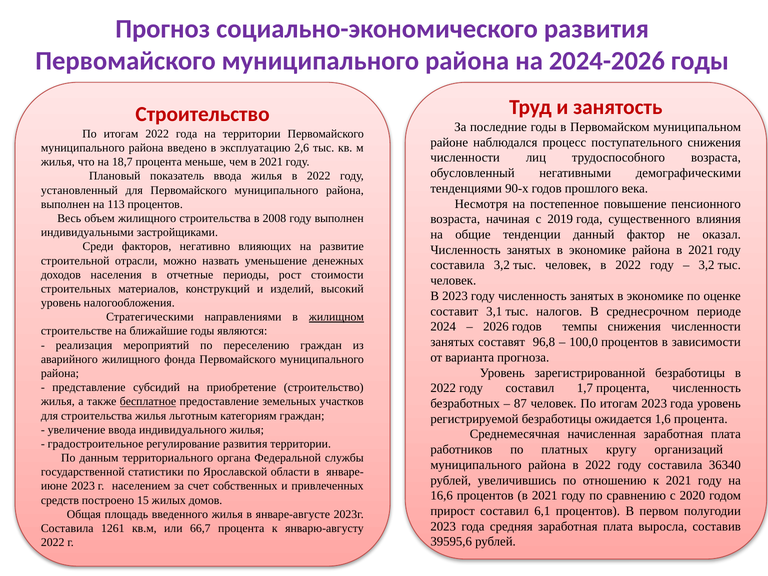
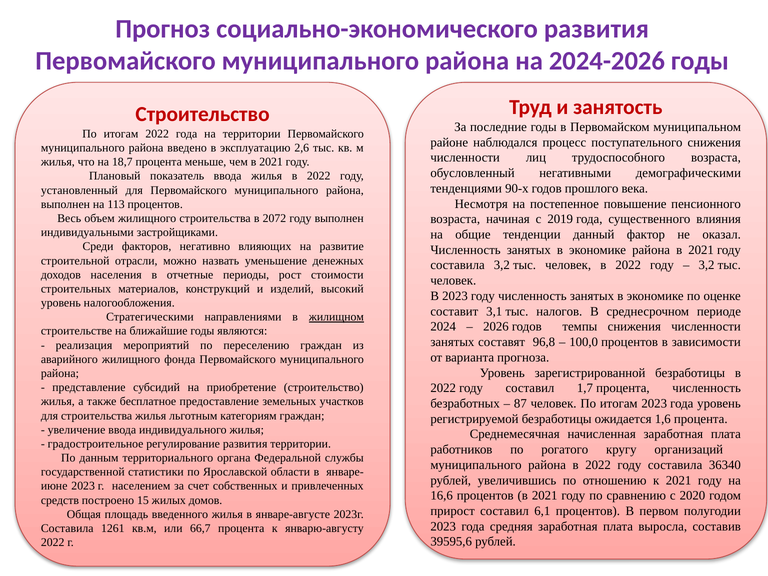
2008: 2008 -> 2072
бесплатное underline: present -> none
платных: платных -> рогатого
